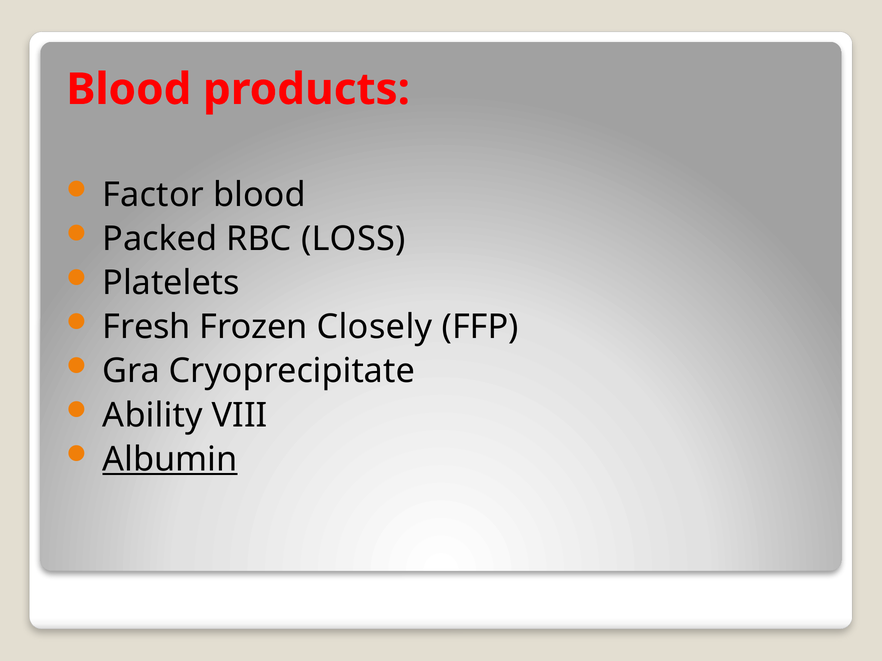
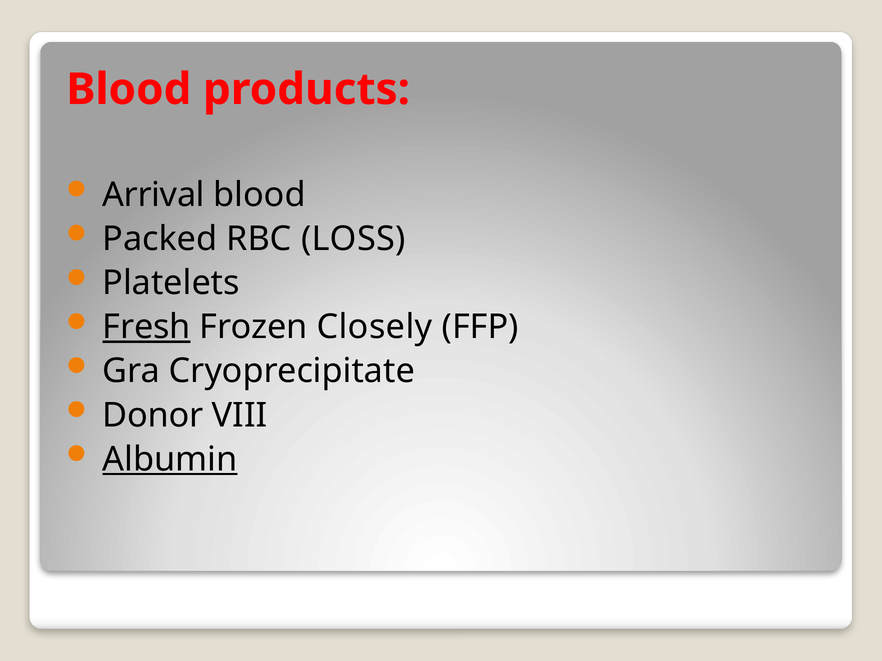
Factor: Factor -> Arrival
Fresh underline: none -> present
Ability: Ability -> Donor
